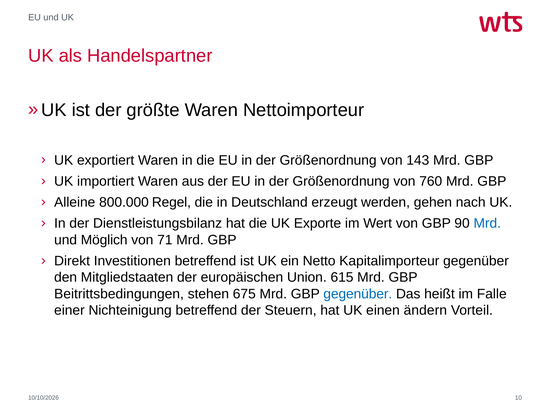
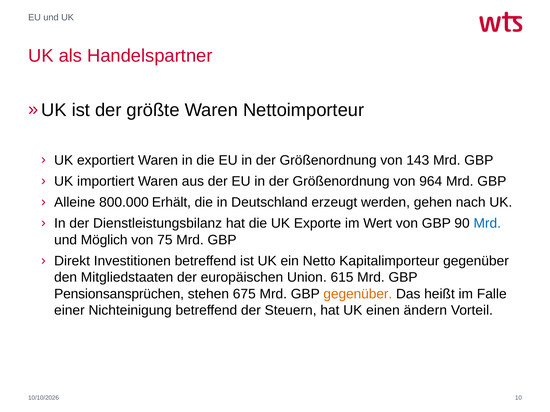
760: 760 -> 964
Regel: Regel -> Erhält
71: 71 -> 75
Beitrittsbedingungen: Beitrittsbedingungen -> Pensionsansprüchen
gegenüber at (358, 294) colour: blue -> orange
